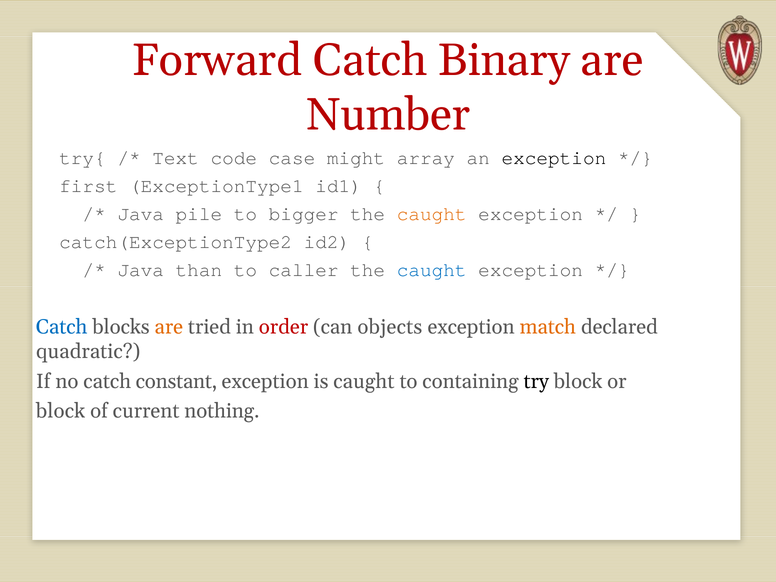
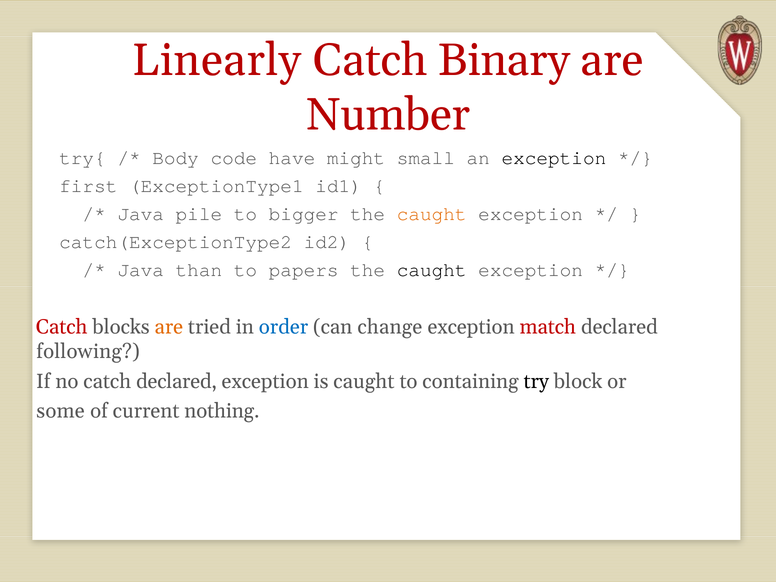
Forward: Forward -> Linearly
Text: Text -> Body
case: case -> have
array: array -> small
caller: caller -> papers
caught at (432, 270) colour: blue -> black
Catch at (62, 327) colour: blue -> red
order colour: red -> blue
objects: objects -> change
match colour: orange -> red
quadratic: quadratic -> following
catch constant: constant -> declared
block at (61, 411): block -> some
